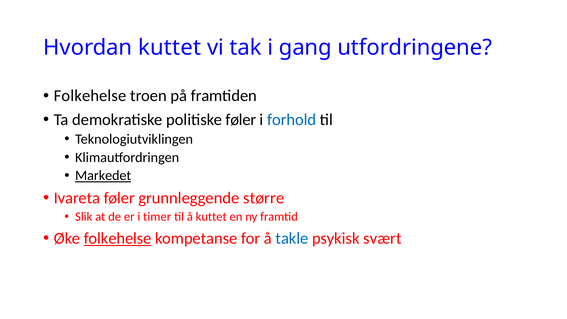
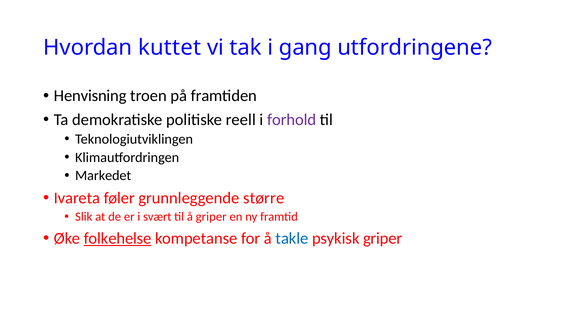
Folkehelse at (90, 96): Folkehelse -> Henvisning
politiske føler: føler -> reell
forhold colour: blue -> purple
Markedet underline: present -> none
timer: timer -> svært
å kuttet: kuttet -> griper
psykisk svært: svært -> griper
